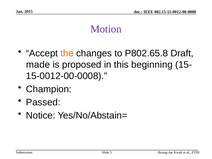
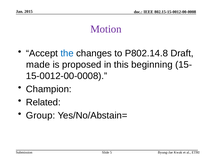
the colour: orange -> blue
P802.65.8: P802.65.8 -> P802.14.8
Passed: Passed -> Related
Notice: Notice -> Group
